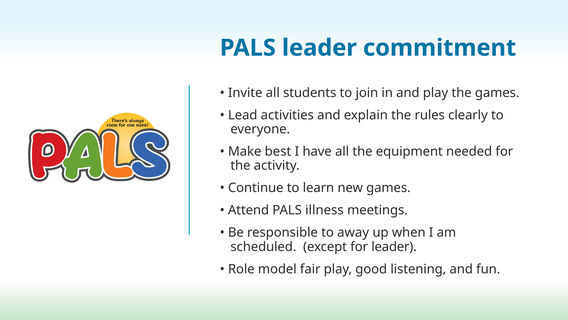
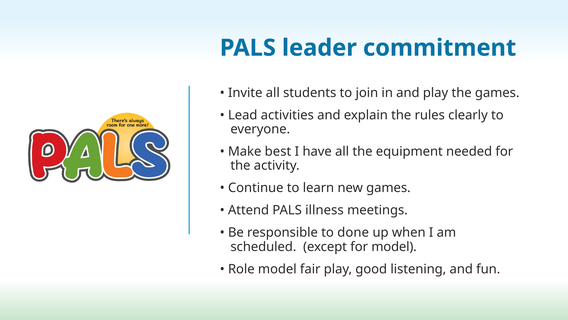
away: away -> done
for leader: leader -> model
